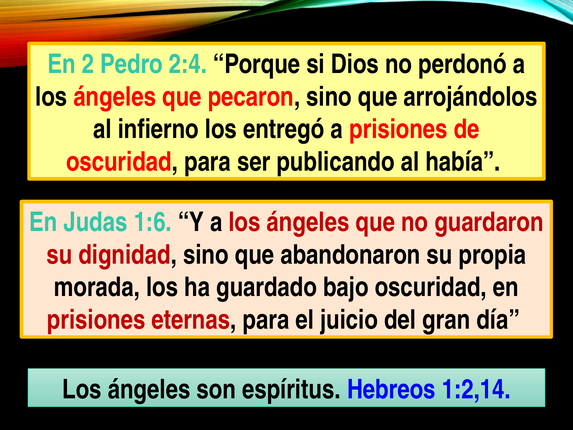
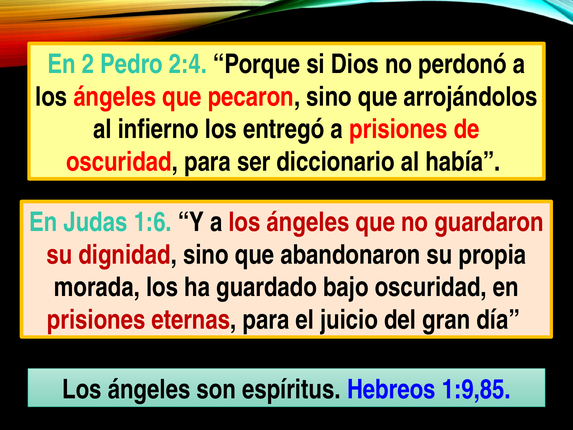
publicando: publicando -> diccionario
1:2,14: 1:2,14 -> 1:9,85
